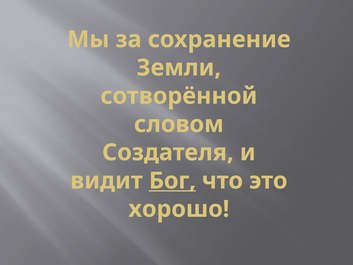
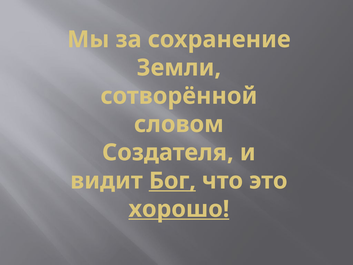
хорошо underline: none -> present
